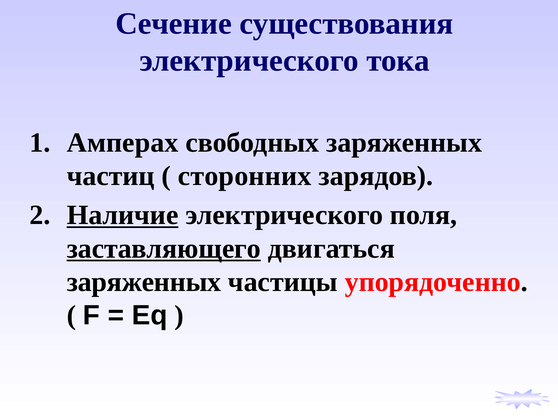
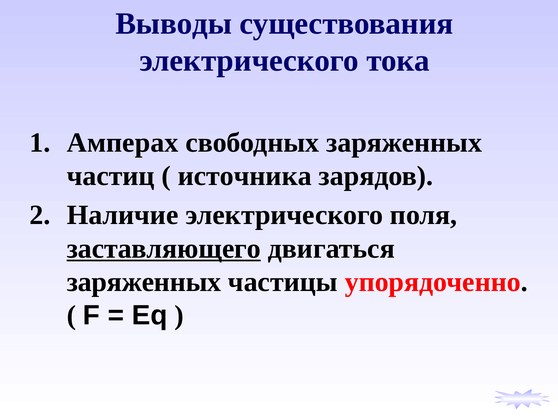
Сечение: Сечение -> Выводы
сторонних: сторонних -> источника
Наличие underline: present -> none
